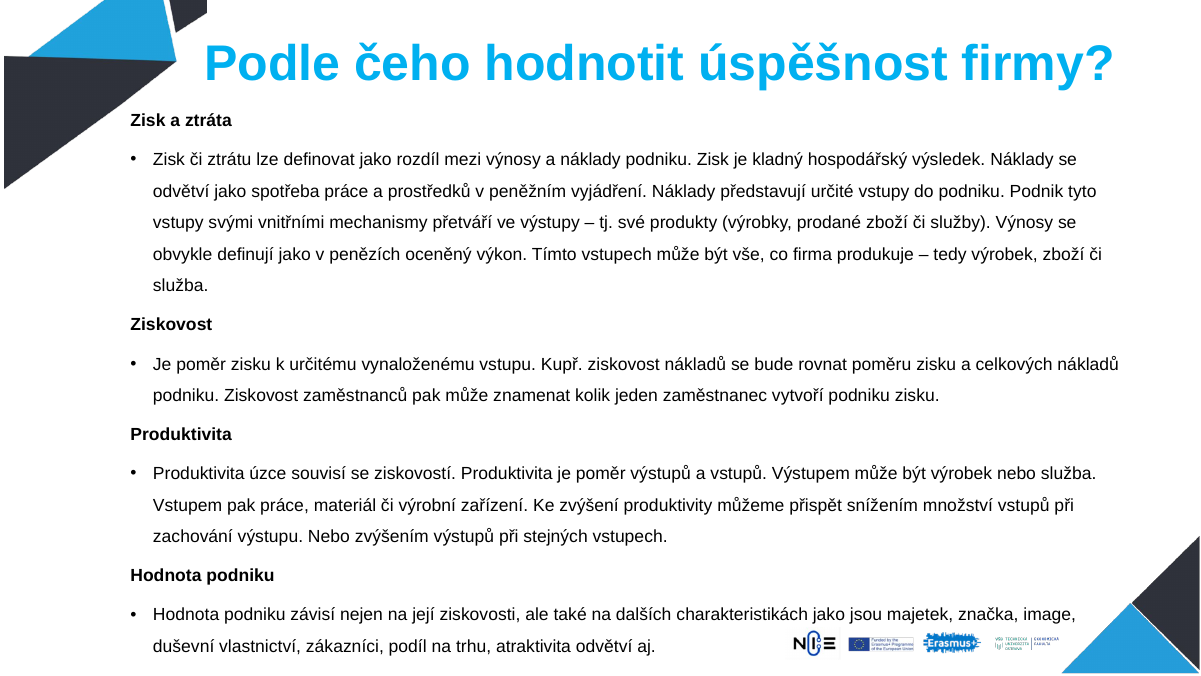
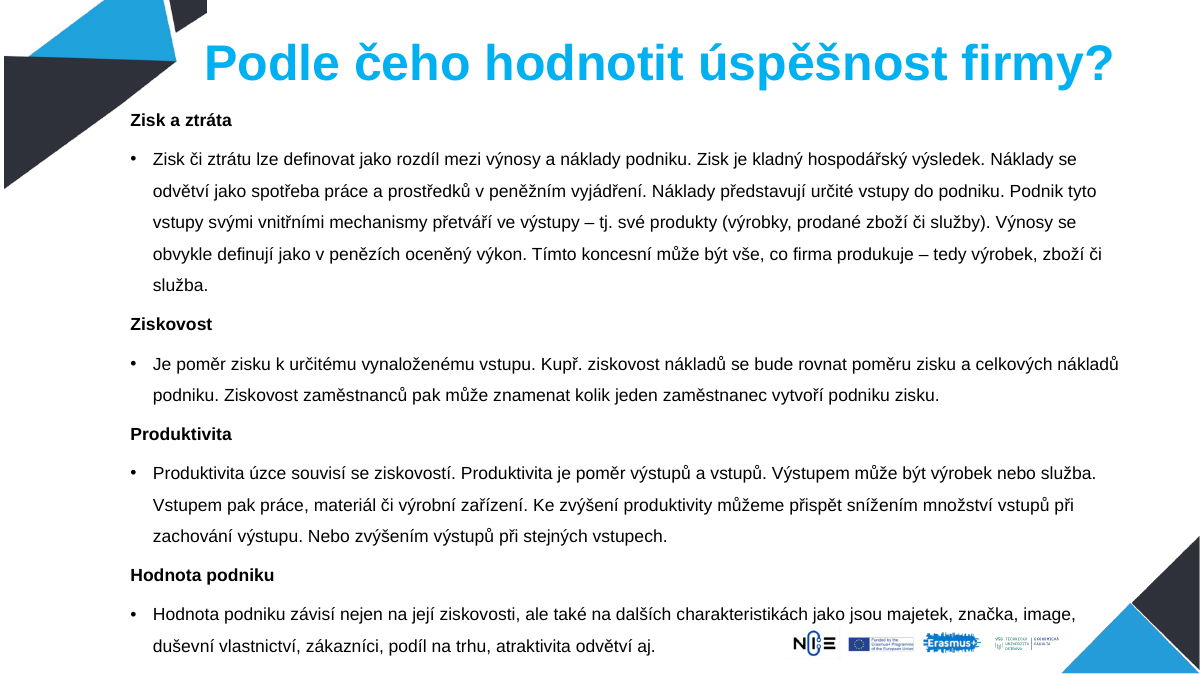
Tímto vstupech: vstupech -> koncesní
